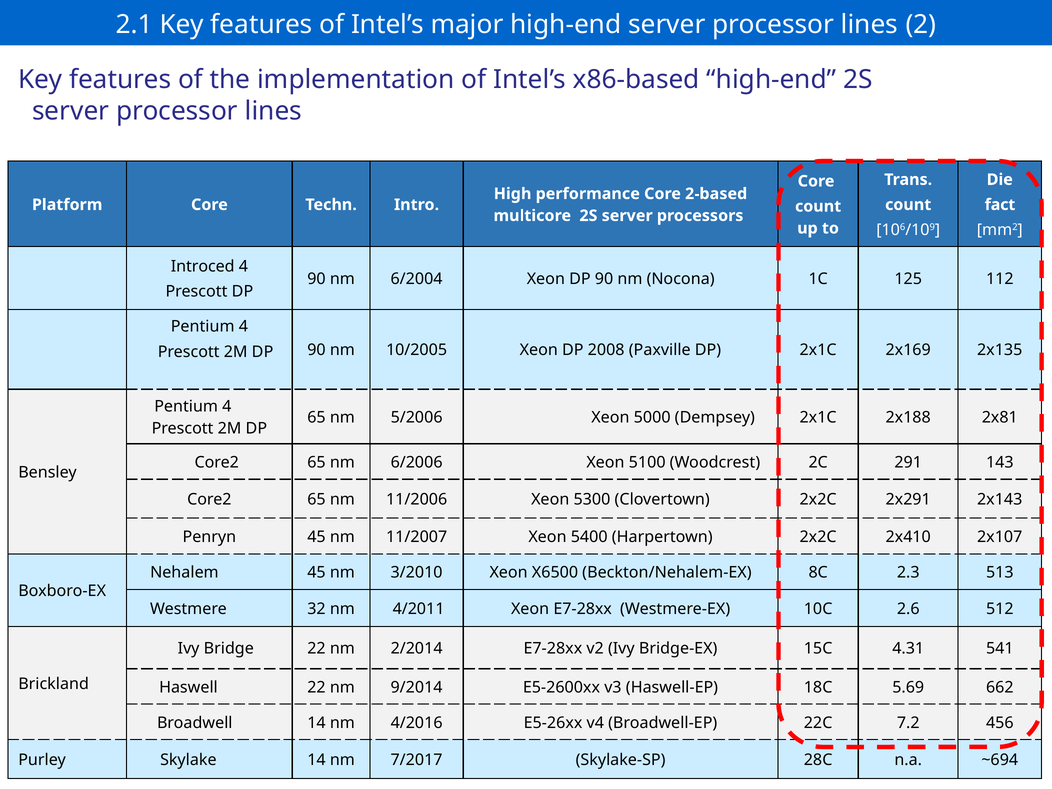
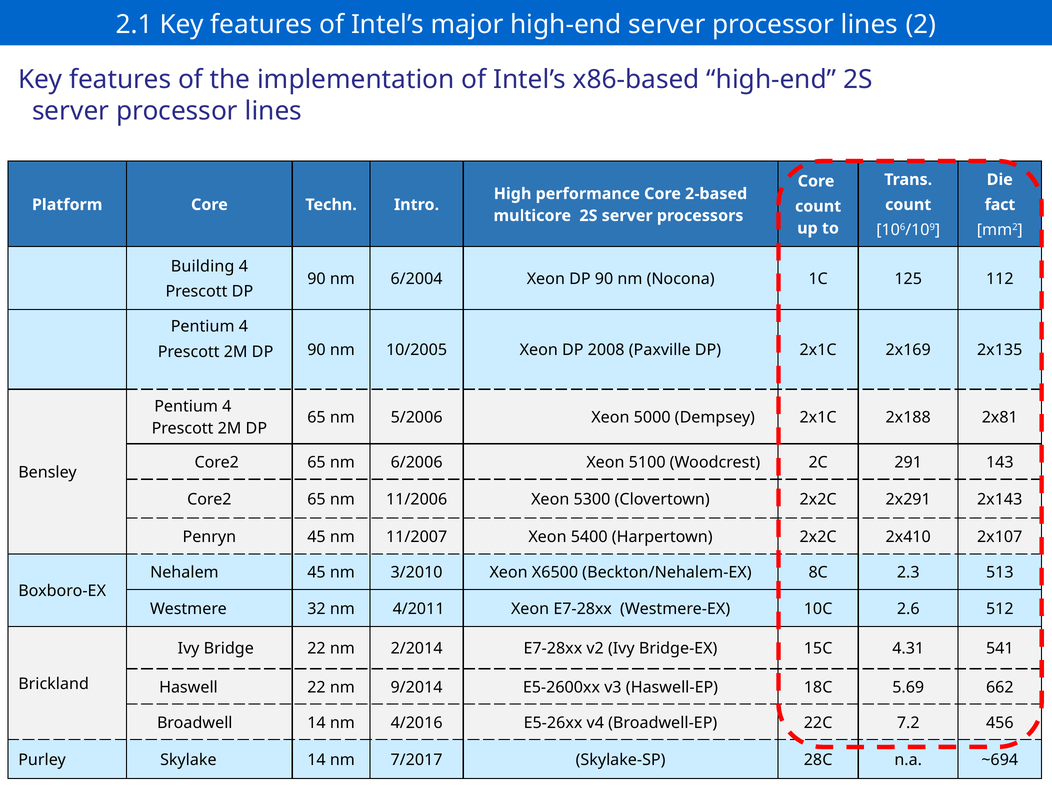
Introced: Introced -> Building
